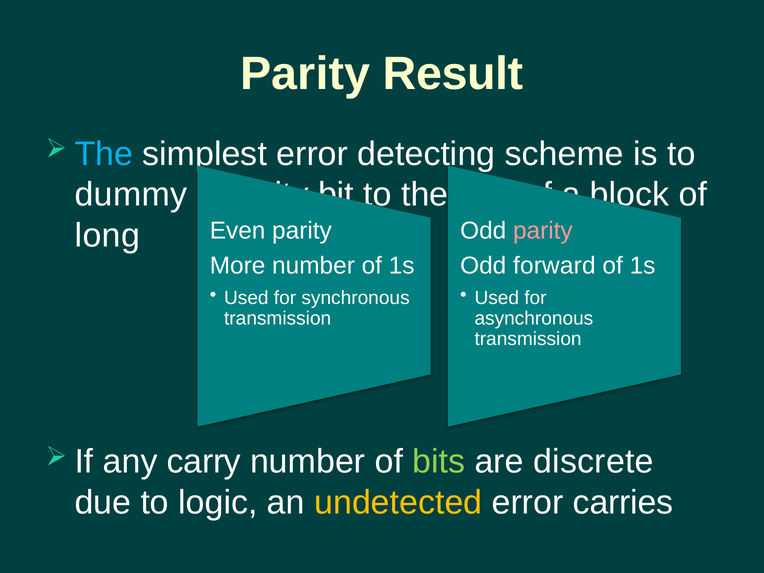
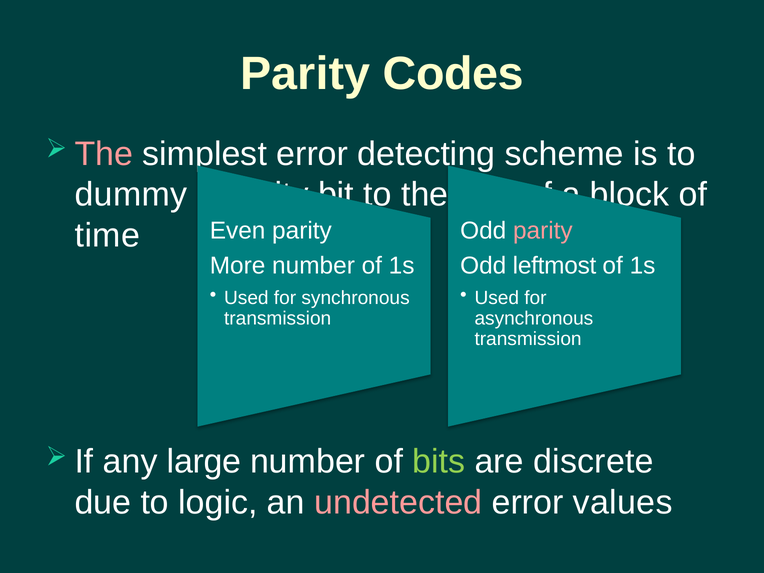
Result: Result -> Codes
The at (104, 154) colour: light blue -> pink
long: long -> time
forward: forward -> leftmost
carry: carry -> large
undetected colour: yellow -> pink
carries: carries -> values
